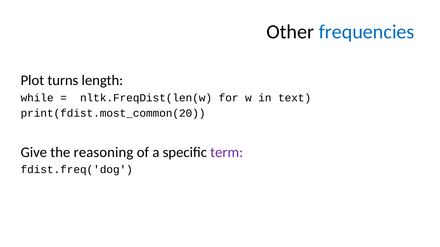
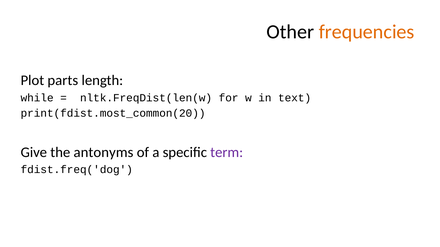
frequencies colour: blue -> orange
turns: turns -> parts
reasoning: reasoning -> antonyms
